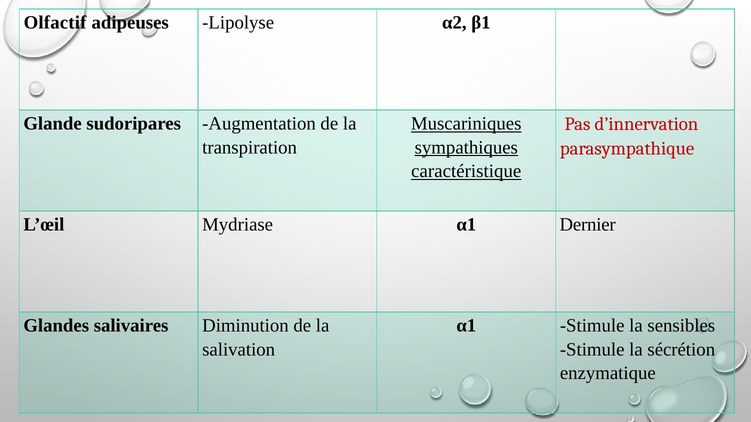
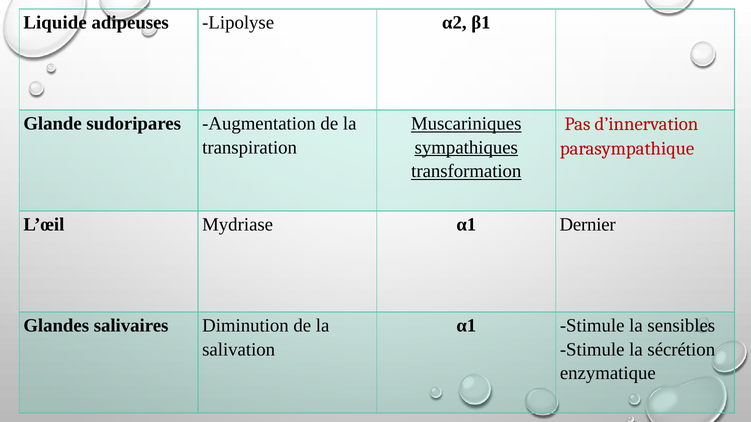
Olfactif: Olfactif -> Liquide
caractéristique: caractéristique -> transformation
